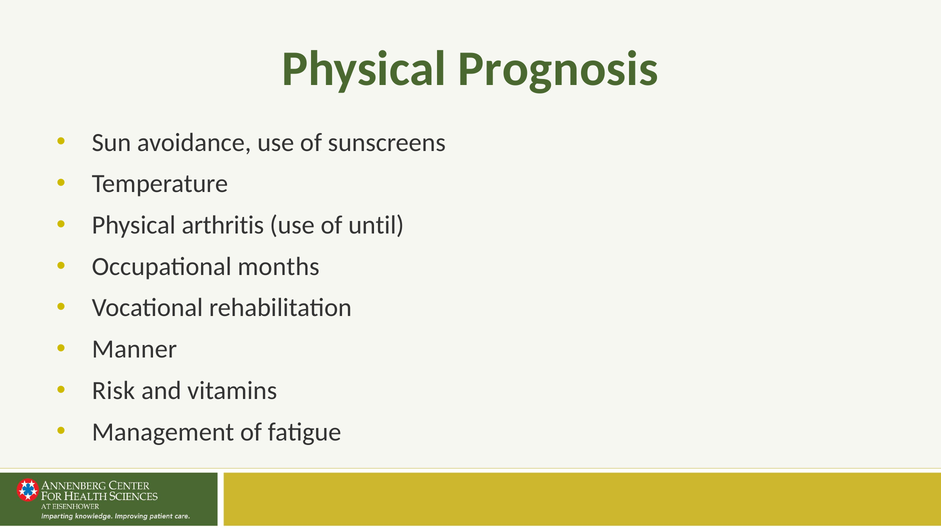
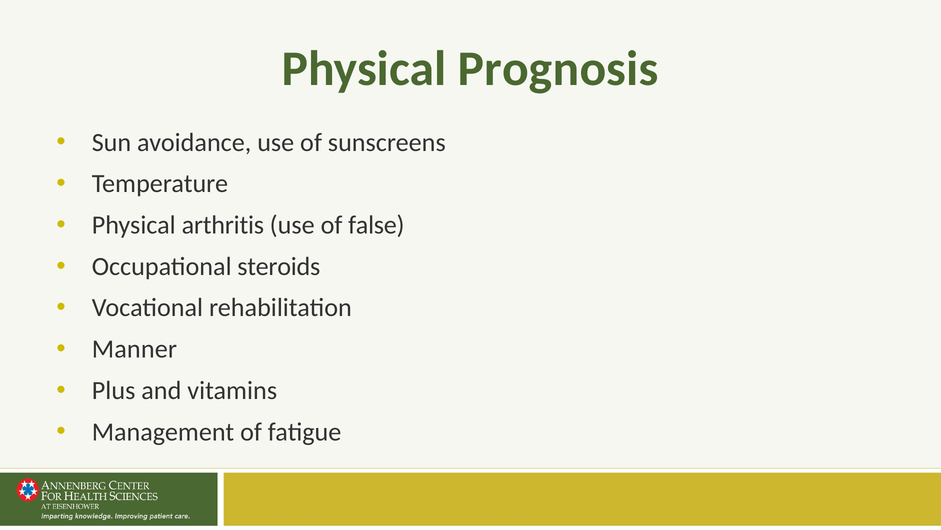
until: until -> false
months: months -> steroids
Risk: Risk -> Plus
